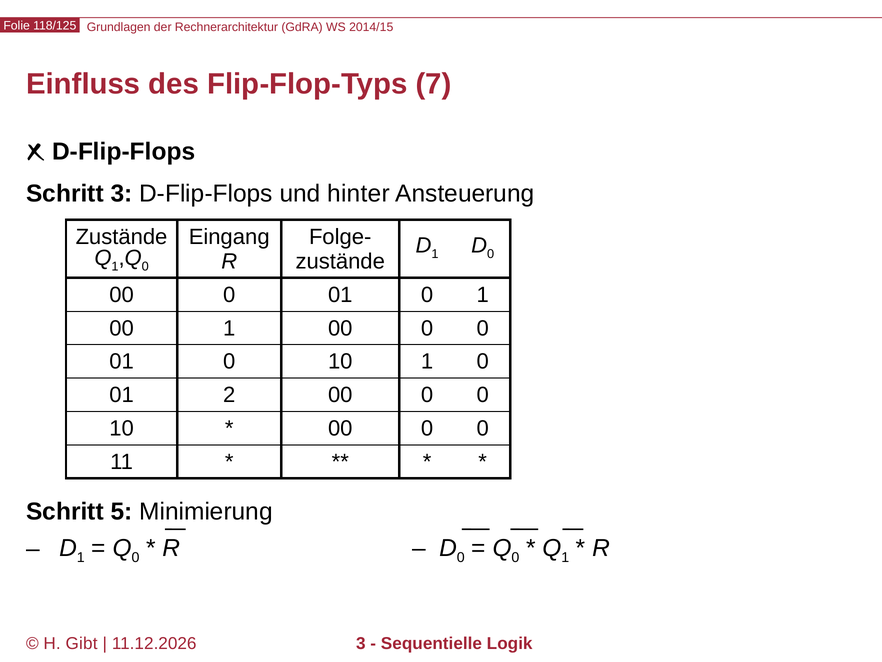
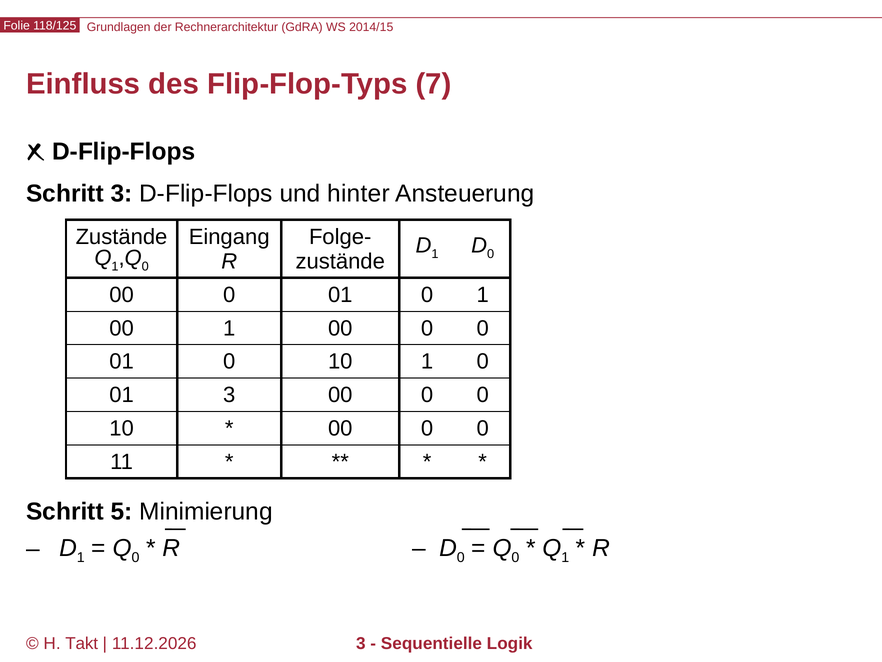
01 2: 2 -> 3
Gibt: Gibt -> Takt
